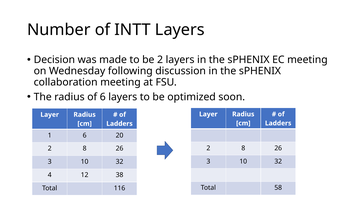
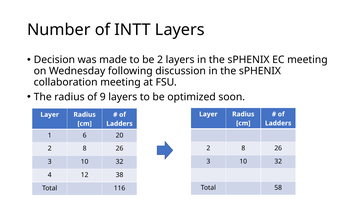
of 6: 6 -> 9
